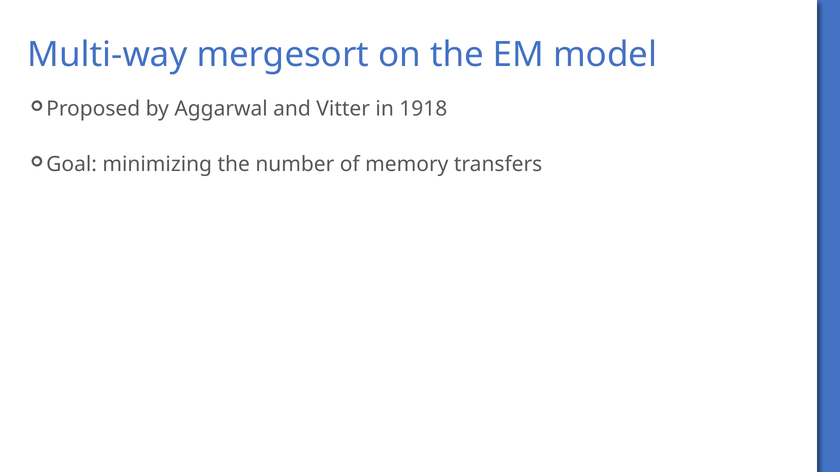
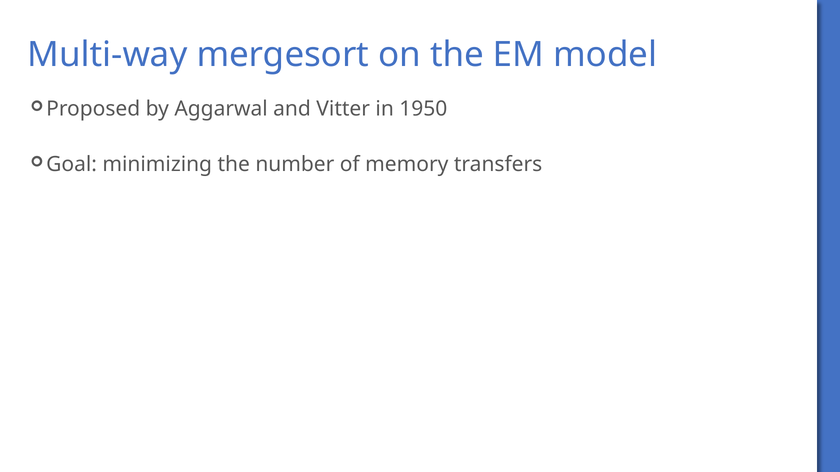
1918: 1918 -> 1950
